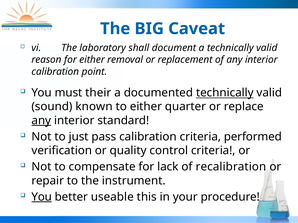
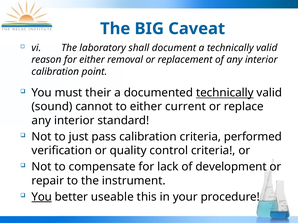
known: known -> cannot
quarter: quarter -> current
any at (41, 121) underline: present -> none
recalibration: recalibration -> development
